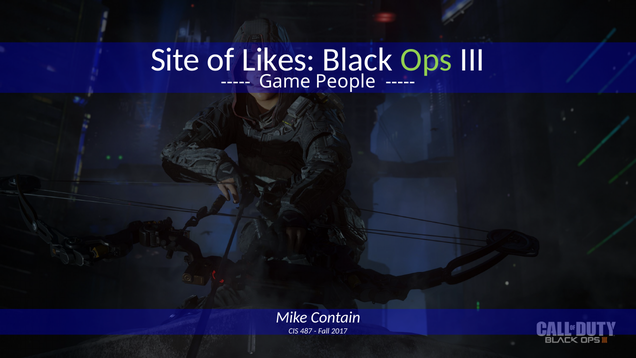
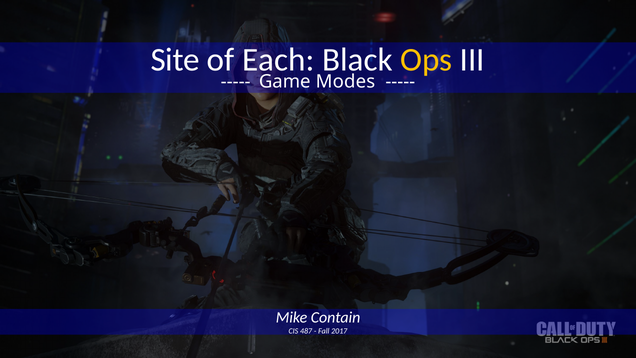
Likes: Likes -> Each
Ops colour: light green -> yellow
People: People -> Modes
